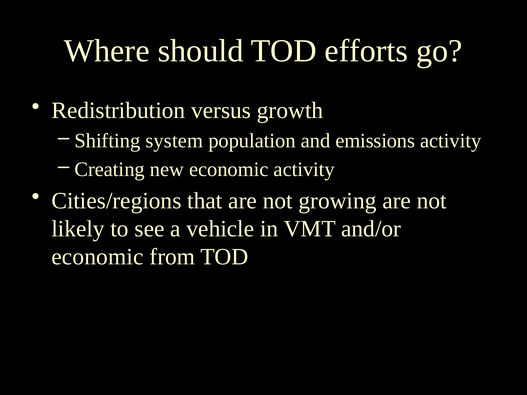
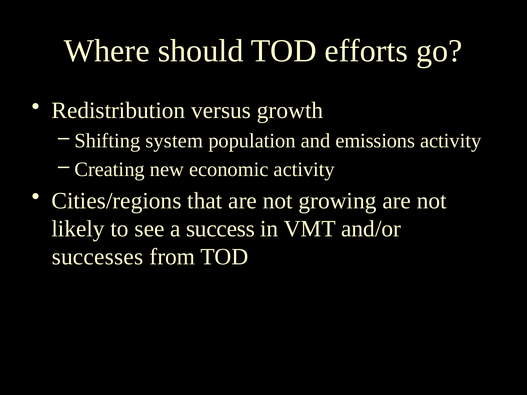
vehicle: vehicle -> success
economic at (97, 257): economic -> successes
